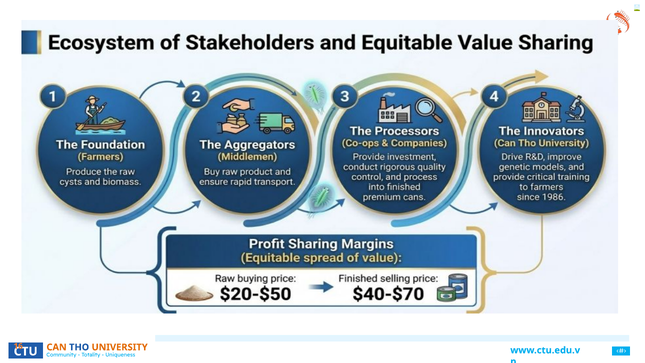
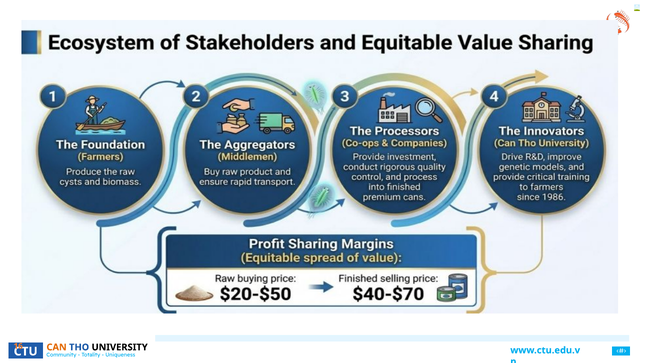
UNIVERSITY colour: orange -> black
